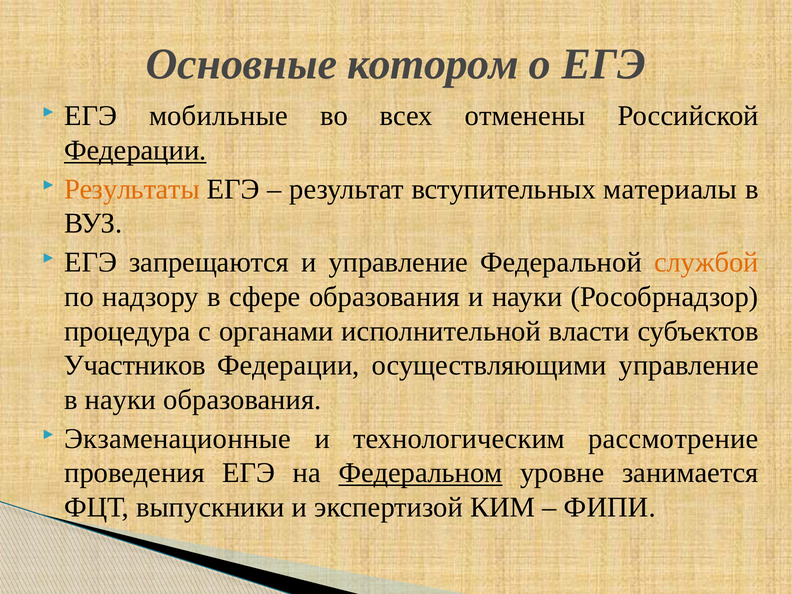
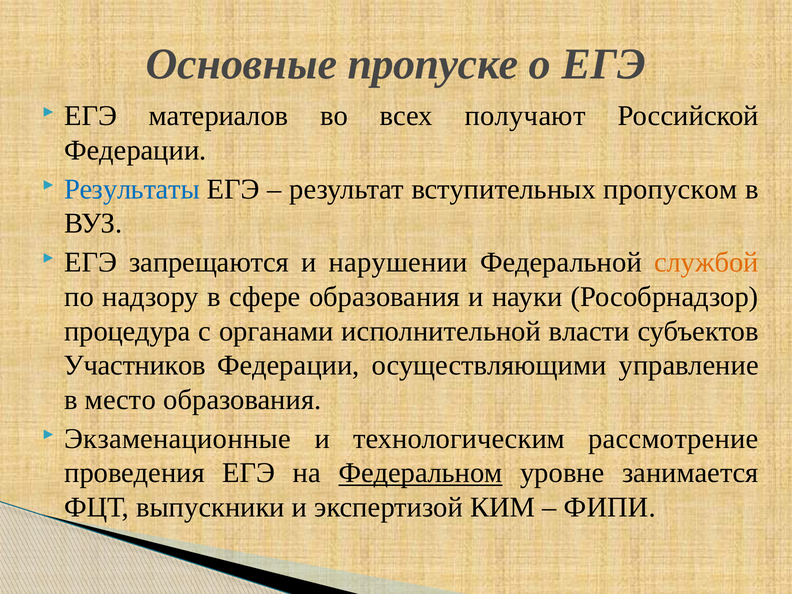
котором: котором -> пропуске
мобильные: мобильные -> материалов
отменены: отменены -> получают
Федерации at (135, 150) underline: present -> none
Результаты colour: orange -> blue
материалы: материалы -> пропуском
и управление: управление -> нарушении
в науки: науки -> место
